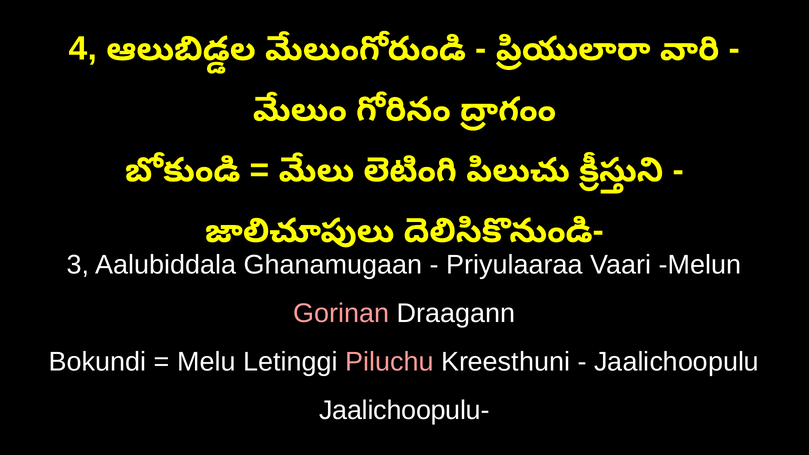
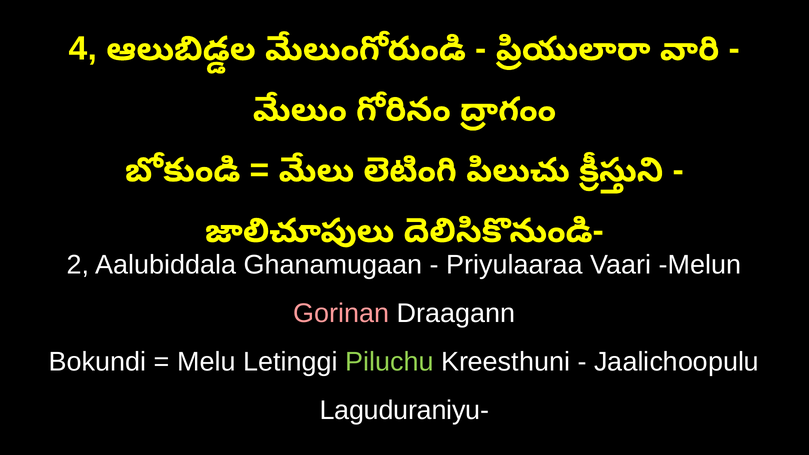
3: 3 -> 2
Piluchu colour: pink -> light green
Jaalichoopulu-: Jaalichoopulu- -> Laguduraniyu-
